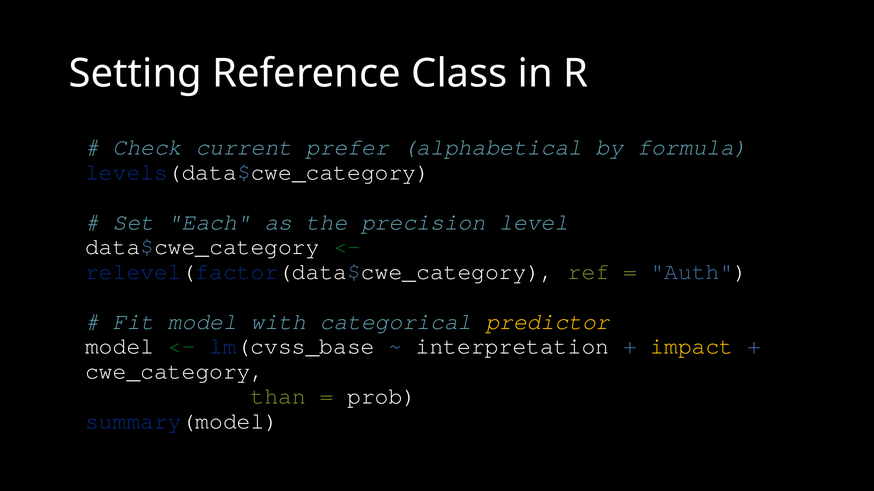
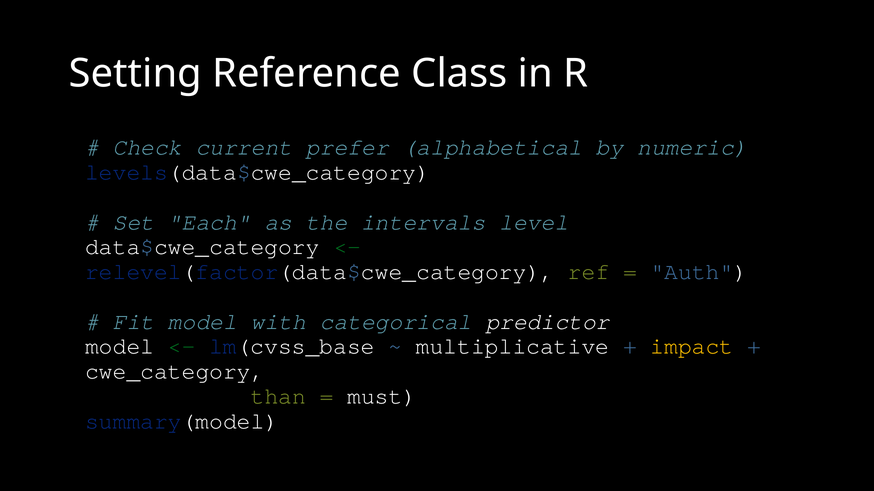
formula: formula -> numeric
precision: precision -> intervals
predictor colour: yellow -> white
interpretation: interpretation -> multiplicative
prob: prob -> must
